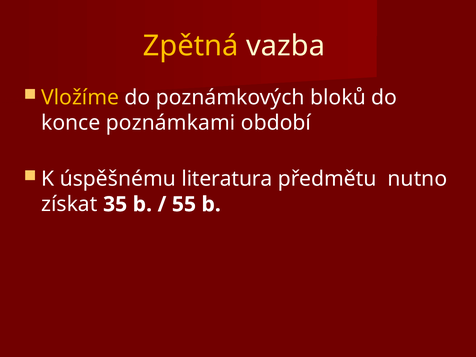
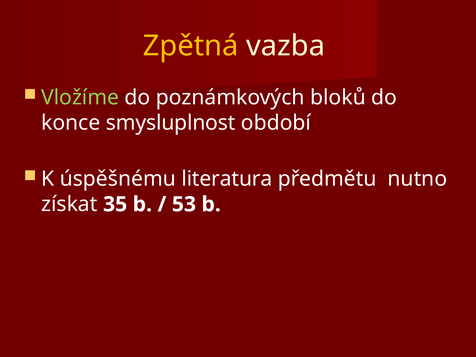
Vložíme colour: yellow -> light green
poznámkami: poznámkami -> smysluplnost
55: 55 -> 53
